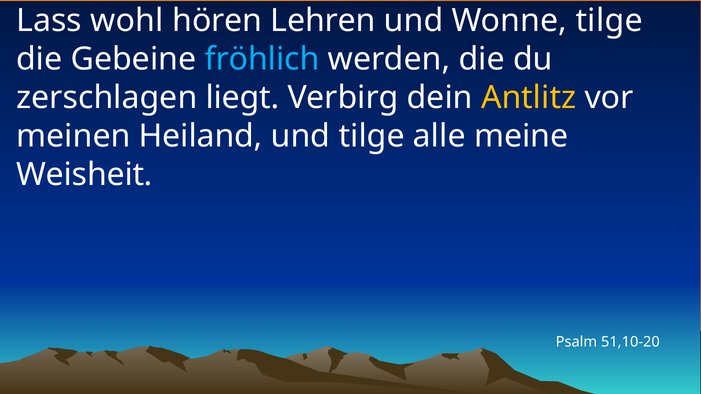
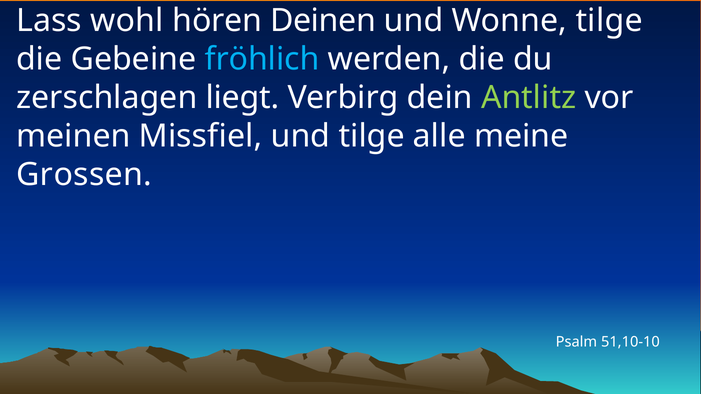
Lehren: Lehren -> Deinen
Antlitz colour: yellow -> light green
Heiland: Heiland -> Missfiel
Weisheit: Weisheit -> Grossen
51,10-20: 51,10-20 -> 51,10-10
